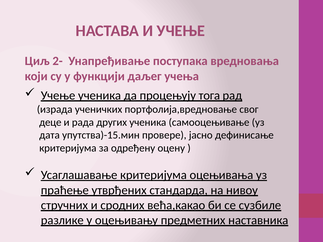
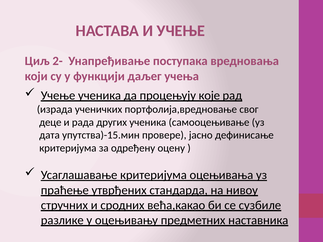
тога: тога -> које
